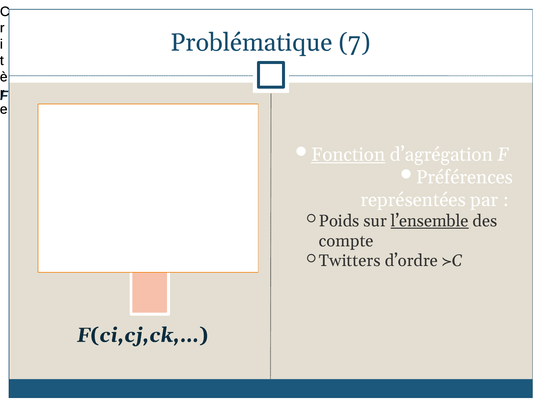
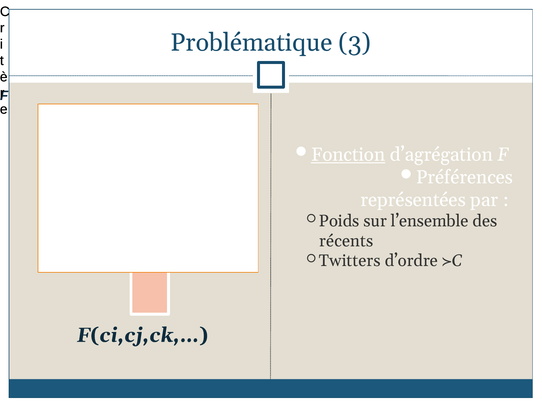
7: 7 -> 3
l’ensemble underline: present -> none
compte: compte -> récents
